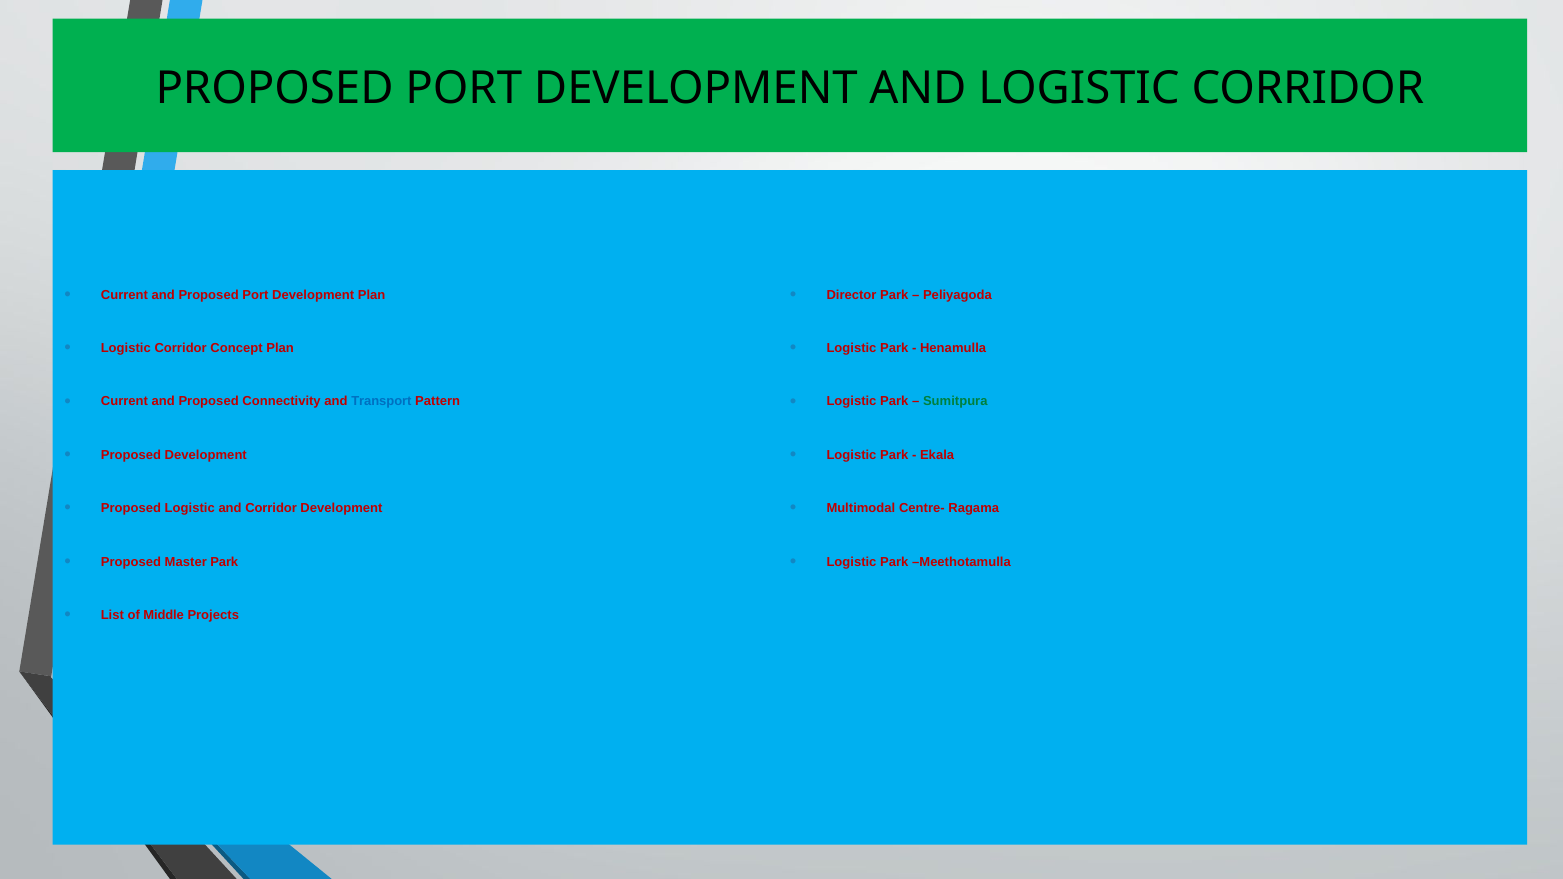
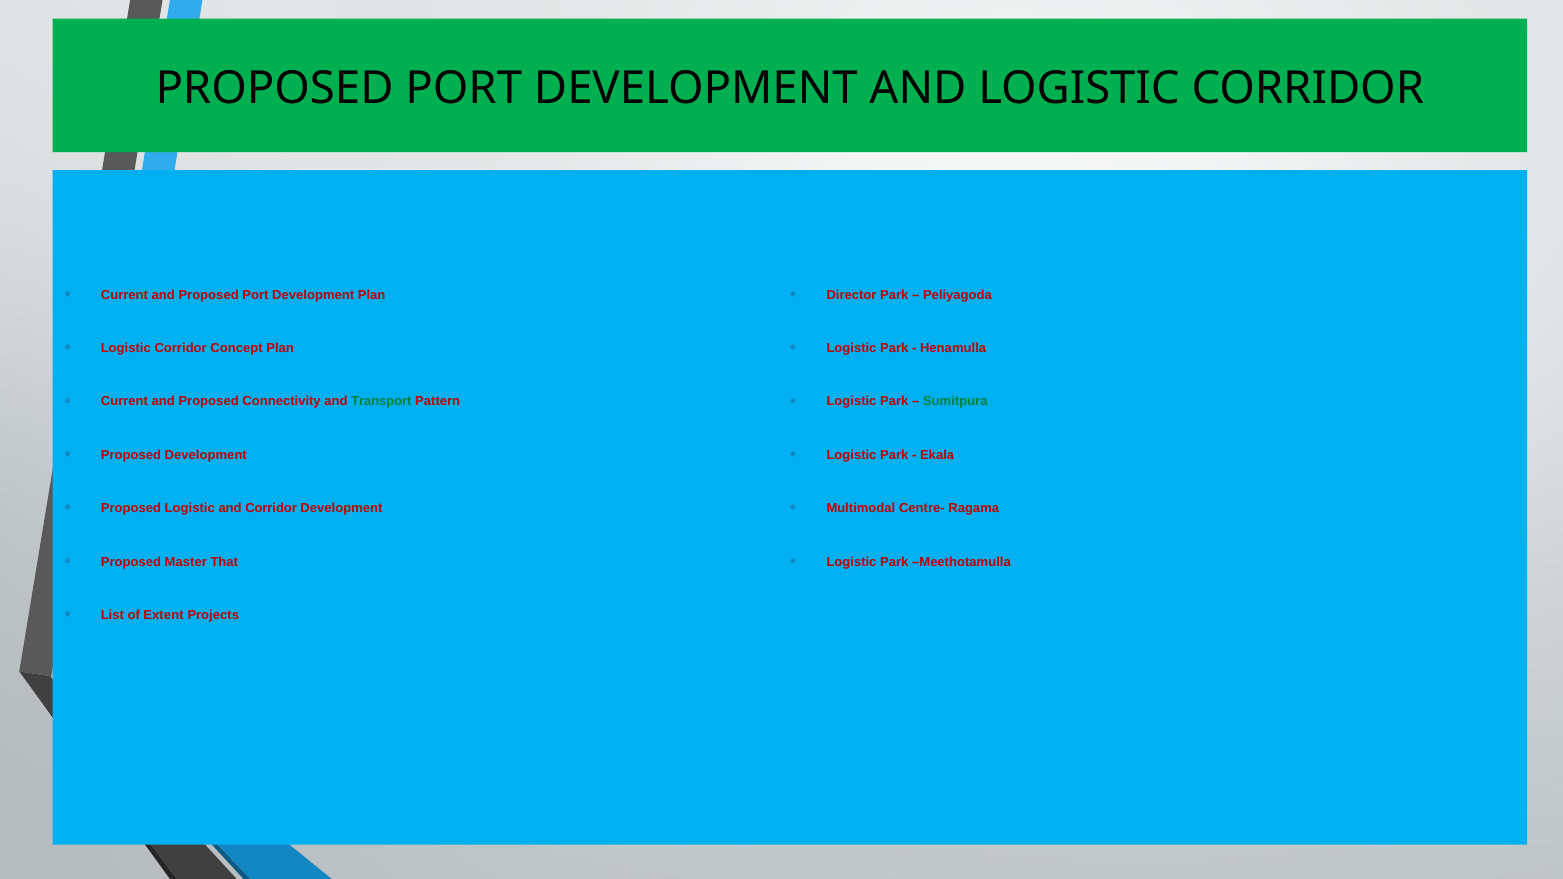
Transport colour: blue -> green
Master Park: Park -> That
Middle: Middle -> Extent
